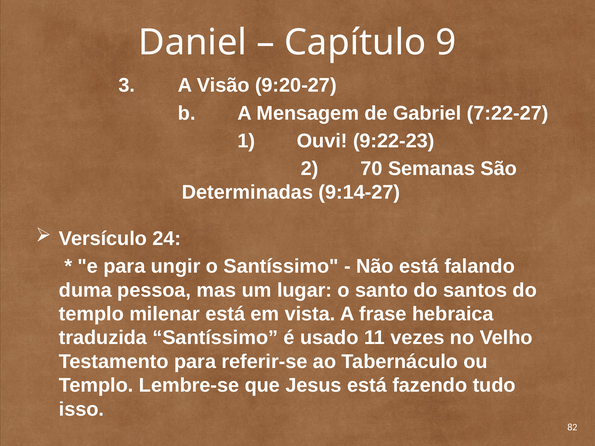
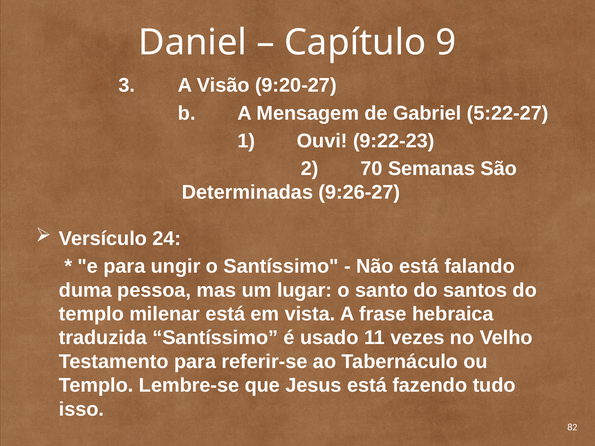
7:22-27: 7:22-27 -> 5:22-27
9:14-27: 9:14-27 -> 9:26-27
